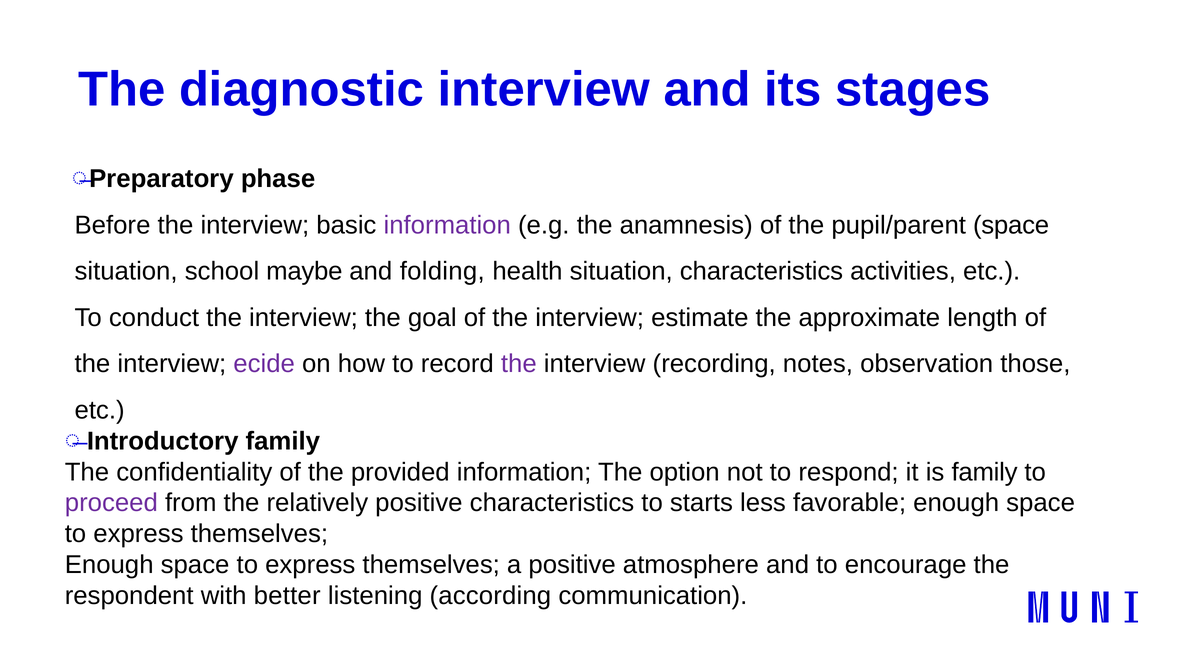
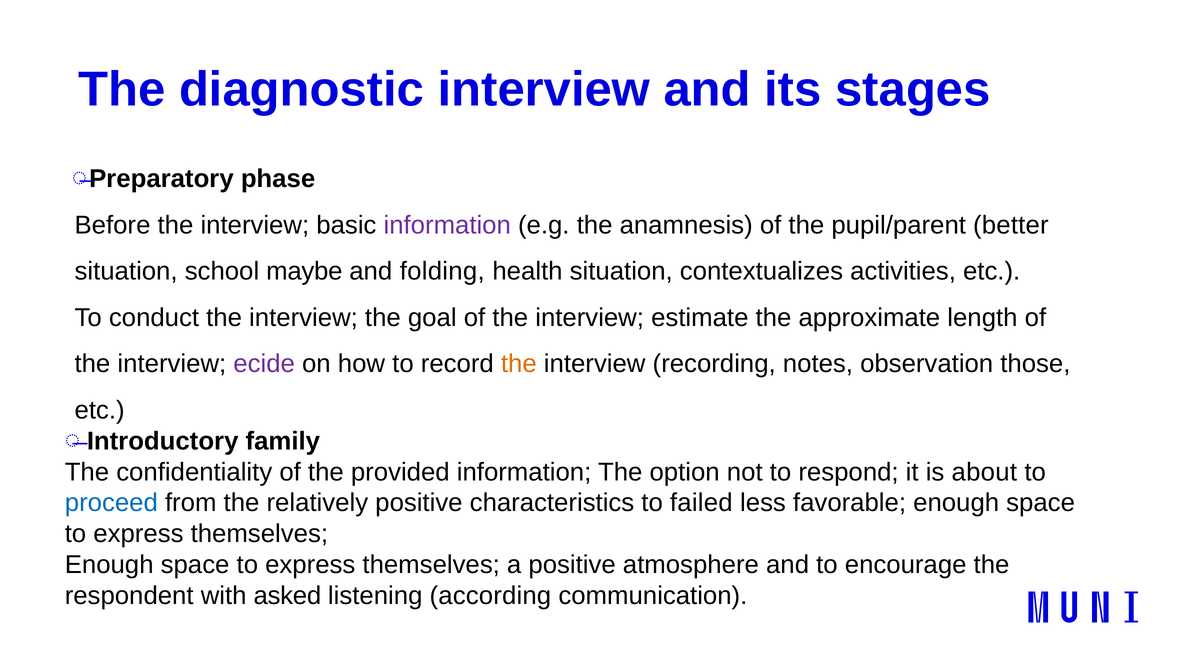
pupil/parent space: space -> better
situation characteristics: characteristics -> contextualizes
the at (519, 364) colour: purple -> orange
is family: family -> about
proceed colour: purple -> blue
starts: starts -> failed
better: better -> asked
